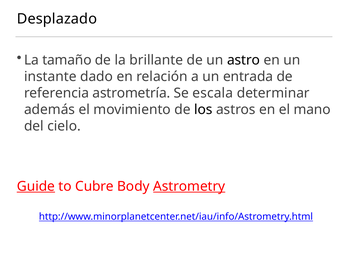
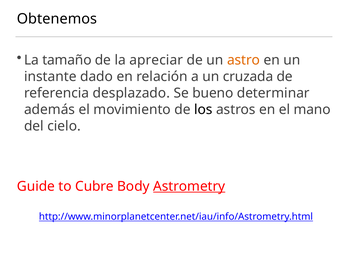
Desplazado: Desplazado -> Obtenemos
brillante: brillante -> apreciar
astro colour: black -> orange
entrada: entrada -> cruzada
astrometría: astrometría -> desplazado
escala: escala -> bueno
Guide underline: present -> none
